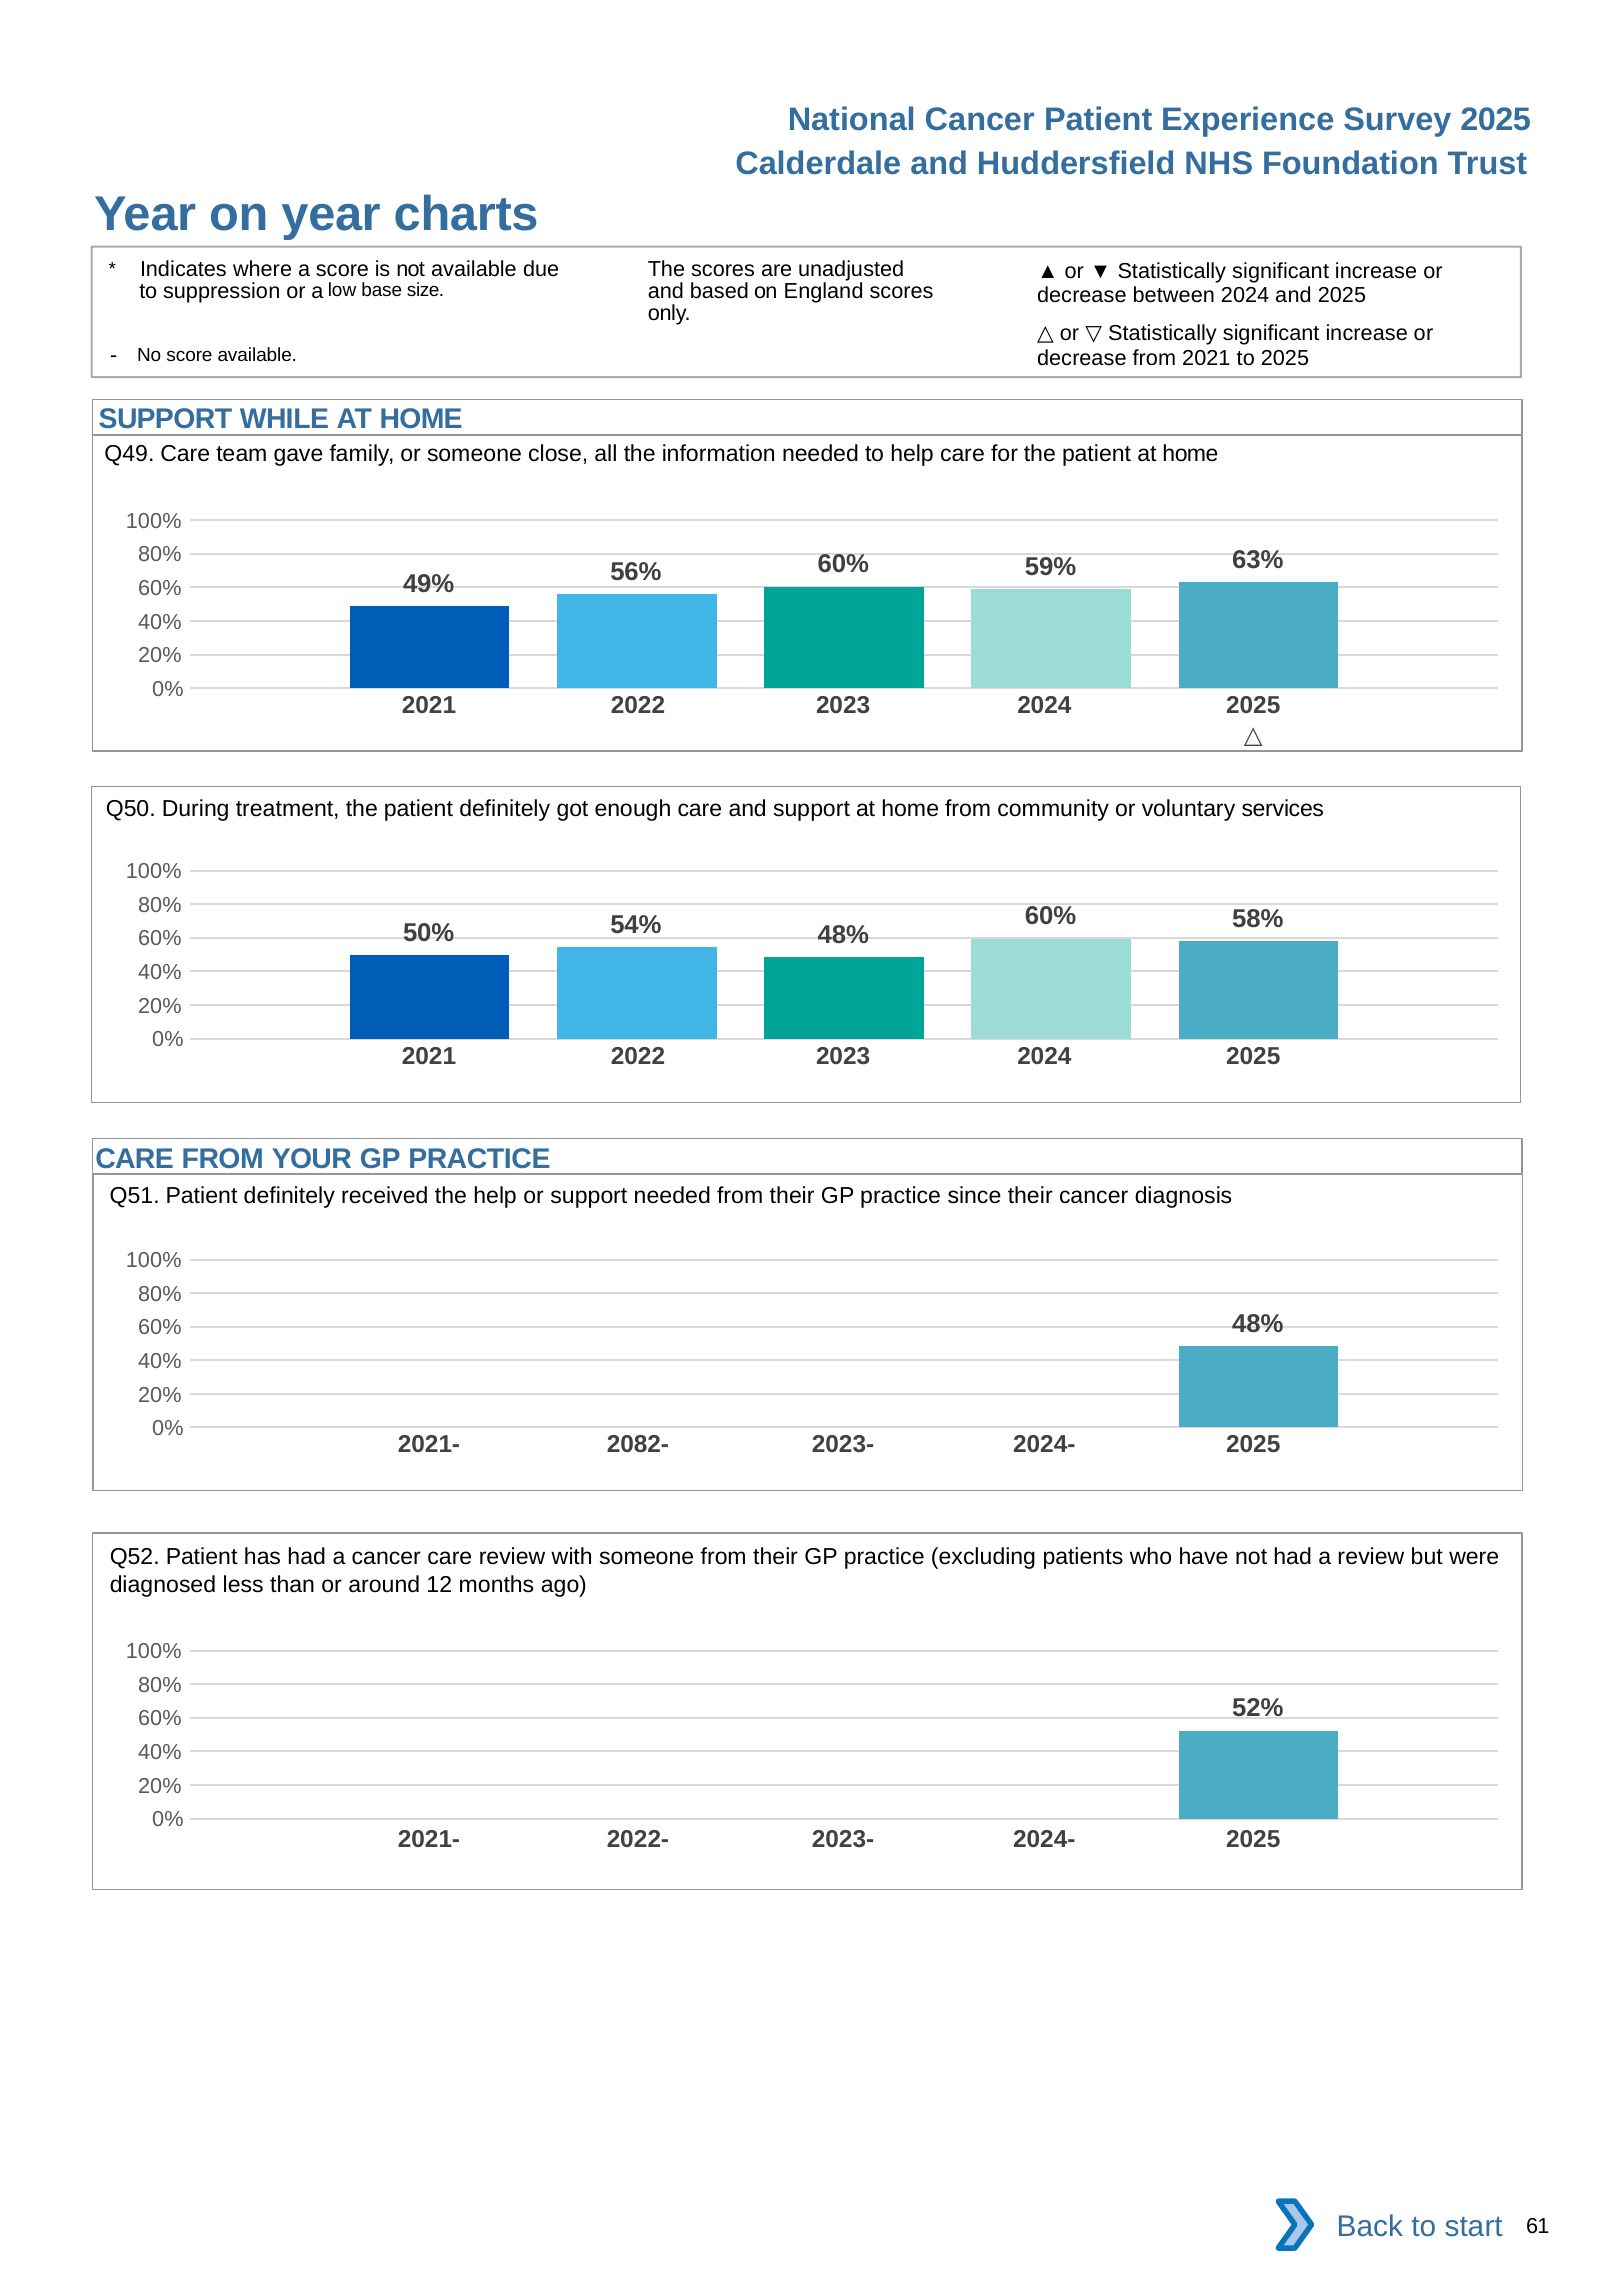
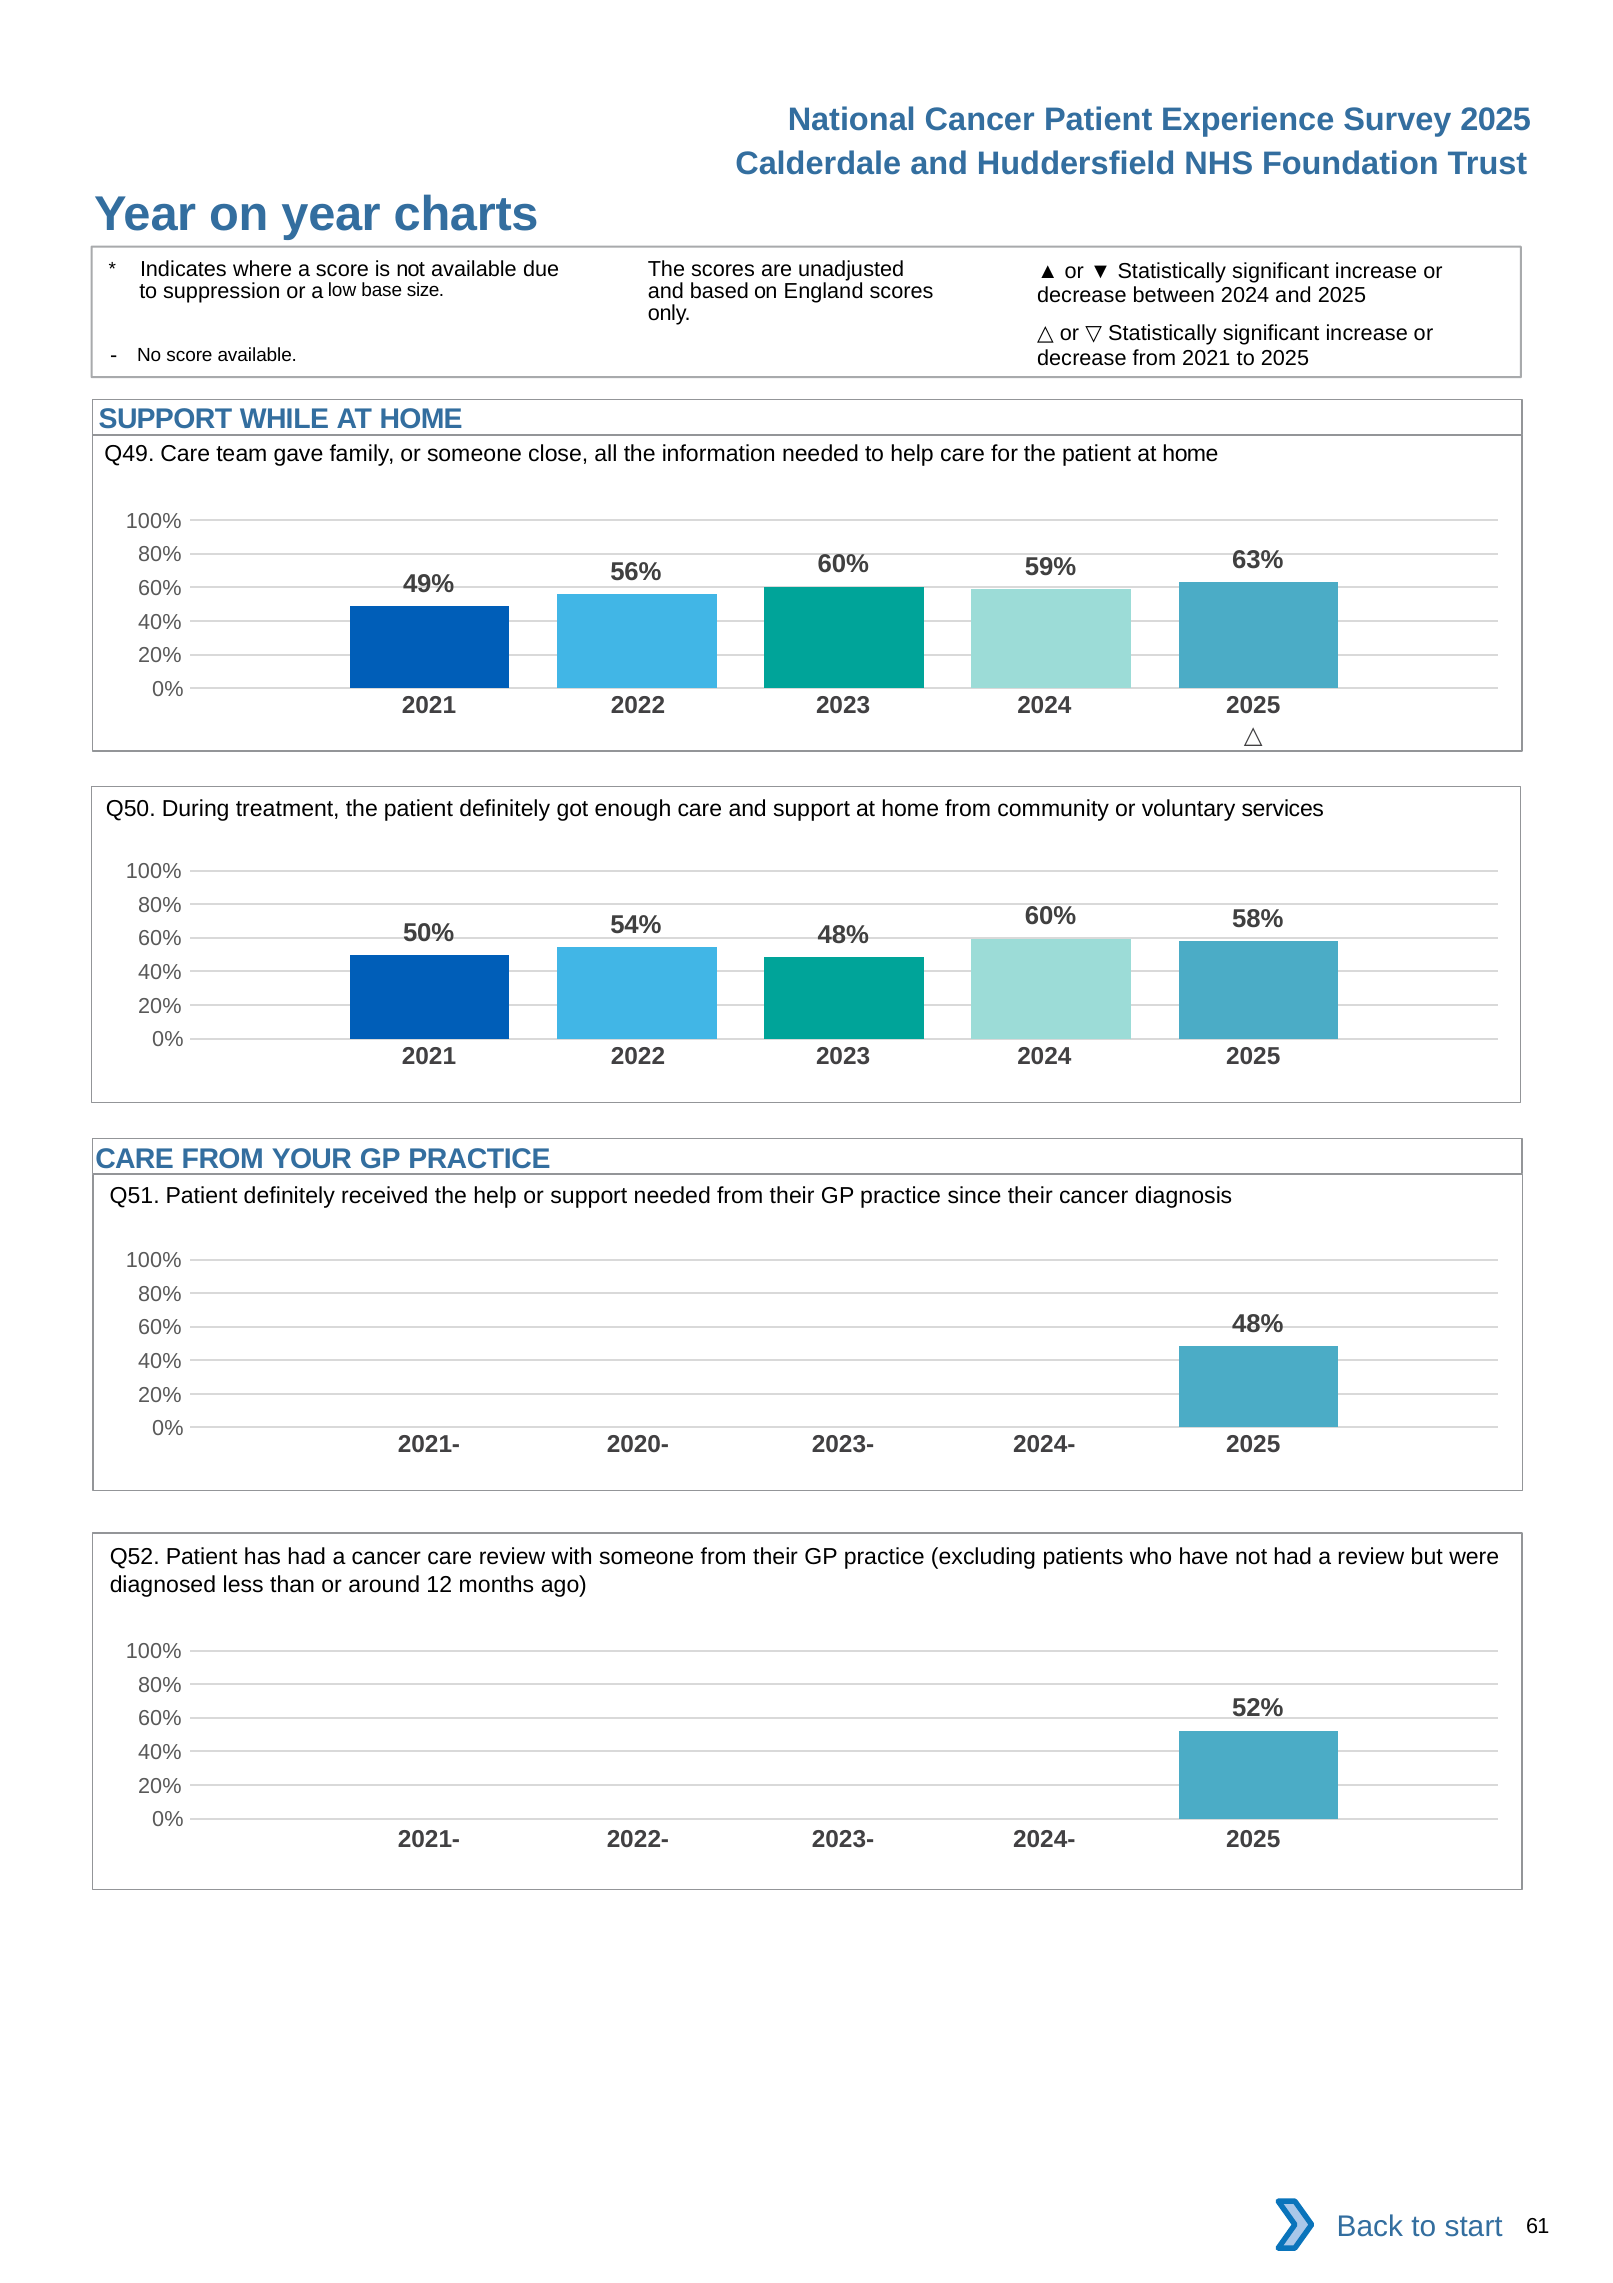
2082-: 2082- -> 2020-
